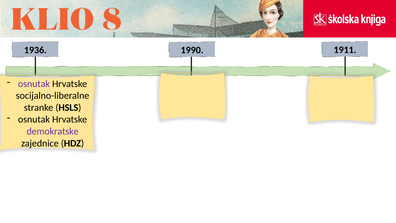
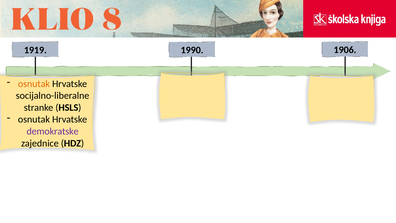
1936: 1936 -> 1919
1911: 1911 -> 1906
osnutak at (34, 84) colour: purple -> orange
